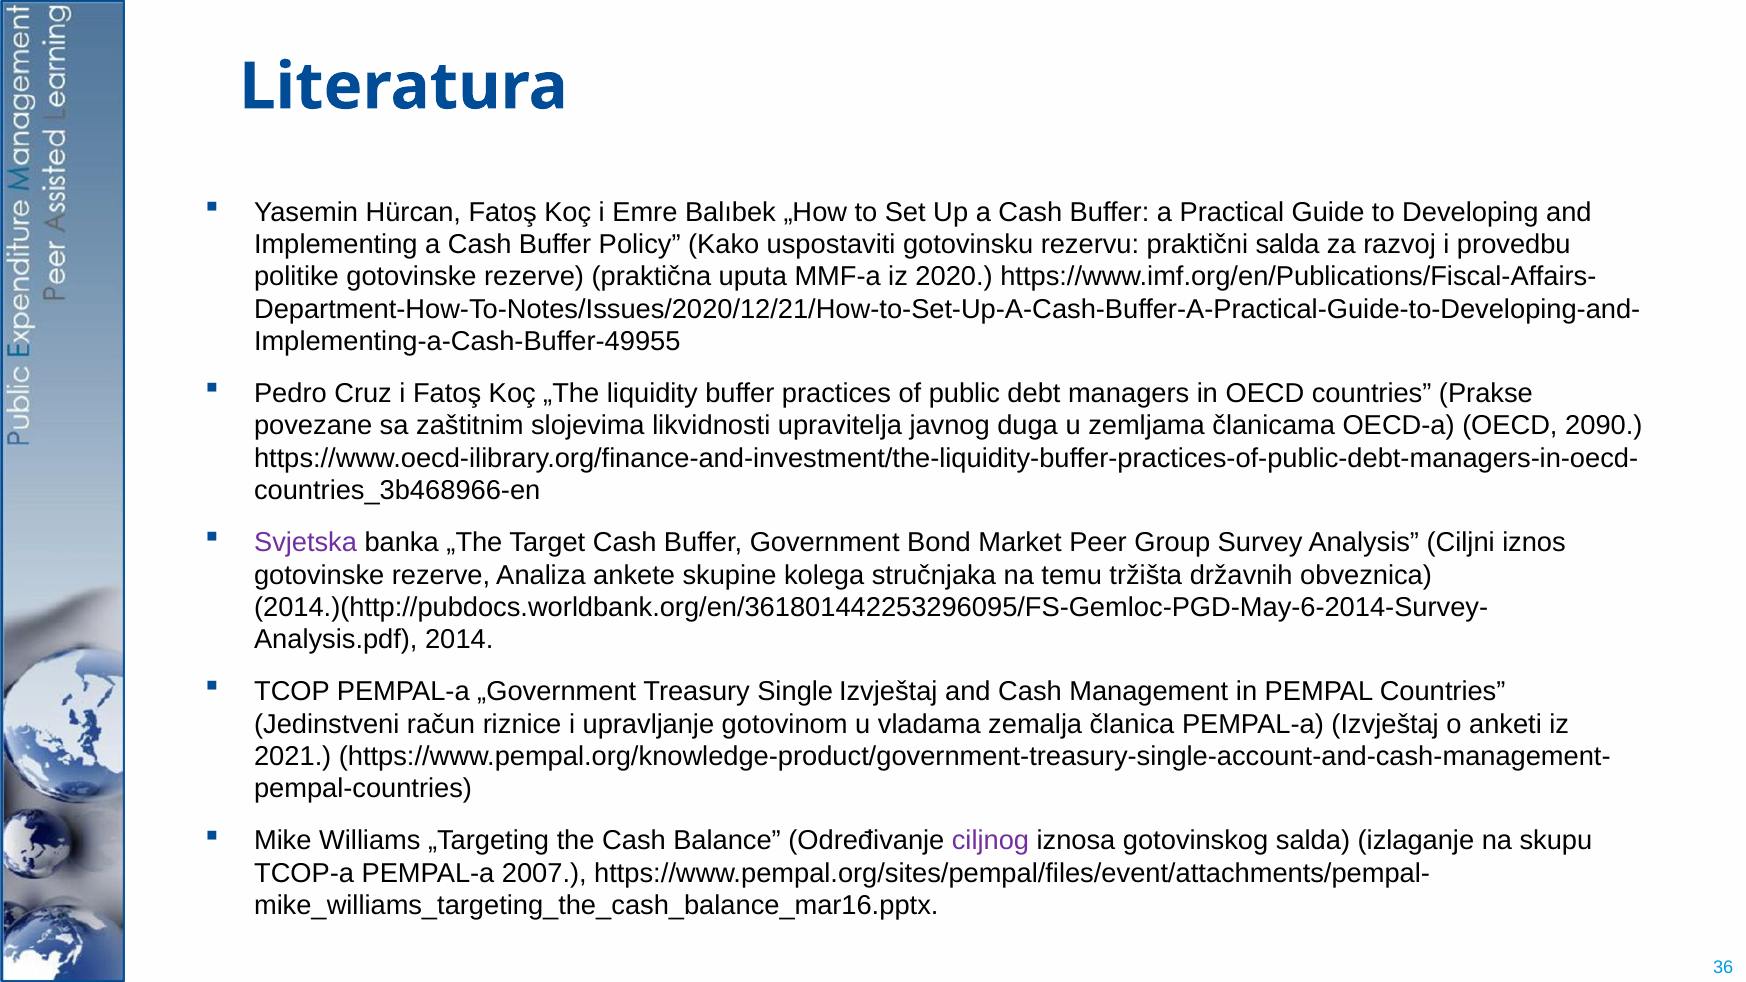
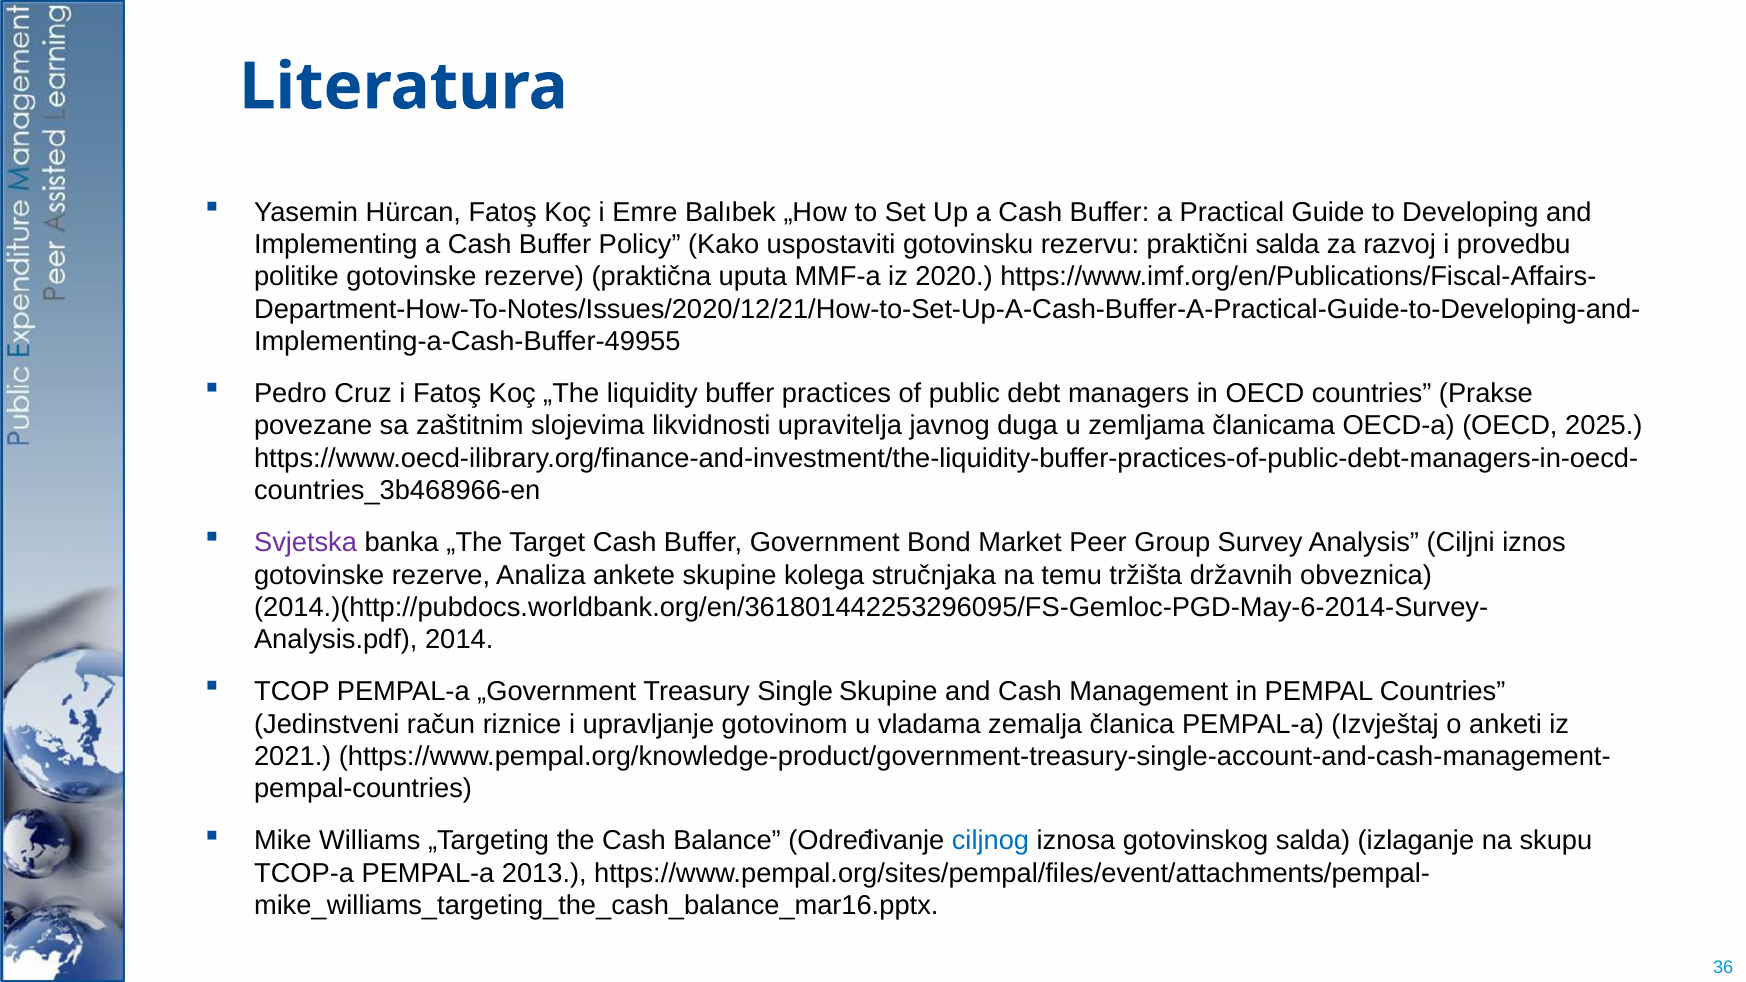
2090: 2090 -> 2025
Single Izvještaj: Izvještaj -> Skupine
ciljnog colour: purple -> blue
2007: 2007 -> 2013
